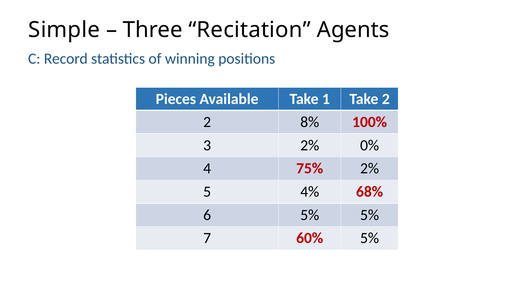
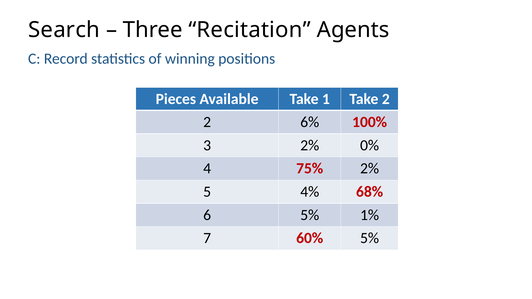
Simple: Simple -> Search
8%: 8% -> 6%
5% 5%: 5% -> 1%
